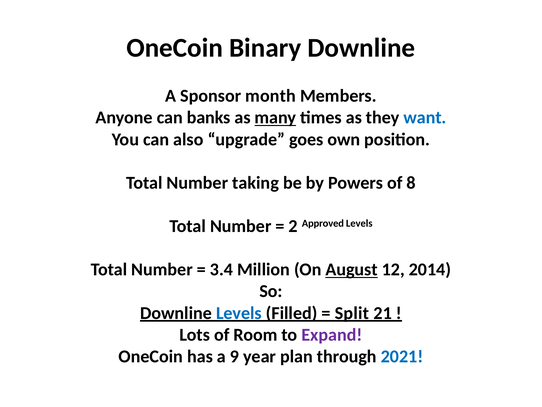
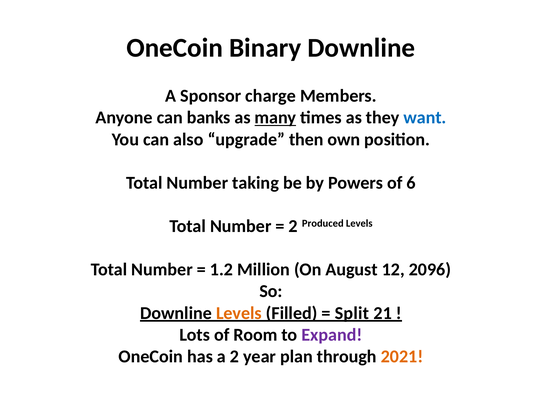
month: month -> charge
goes: goes -> then
8: 8 -> 6
Approved: Approved -> Produced
3.4: 3.4 -> 1.2
August underline: present -> none
2014: 2014 -> 2096
Levels at (239, 313) colour: blue -> orange
a 9: 9 -> 2
2021 colour: blue -> orange
